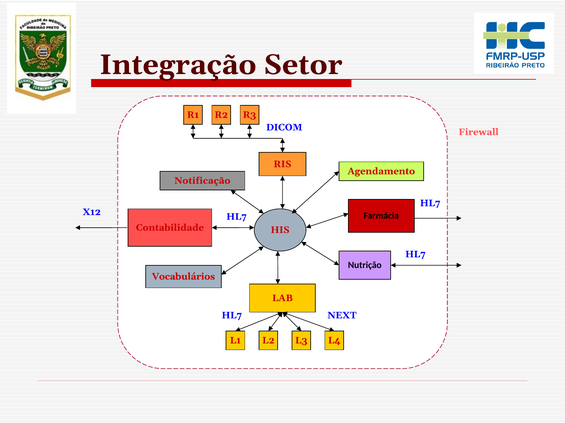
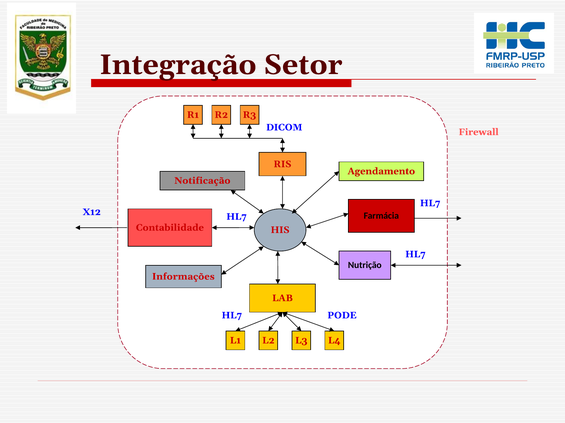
Vocabulários: Vocabulários -> Informações
NEXT: NEXT -> PODE
